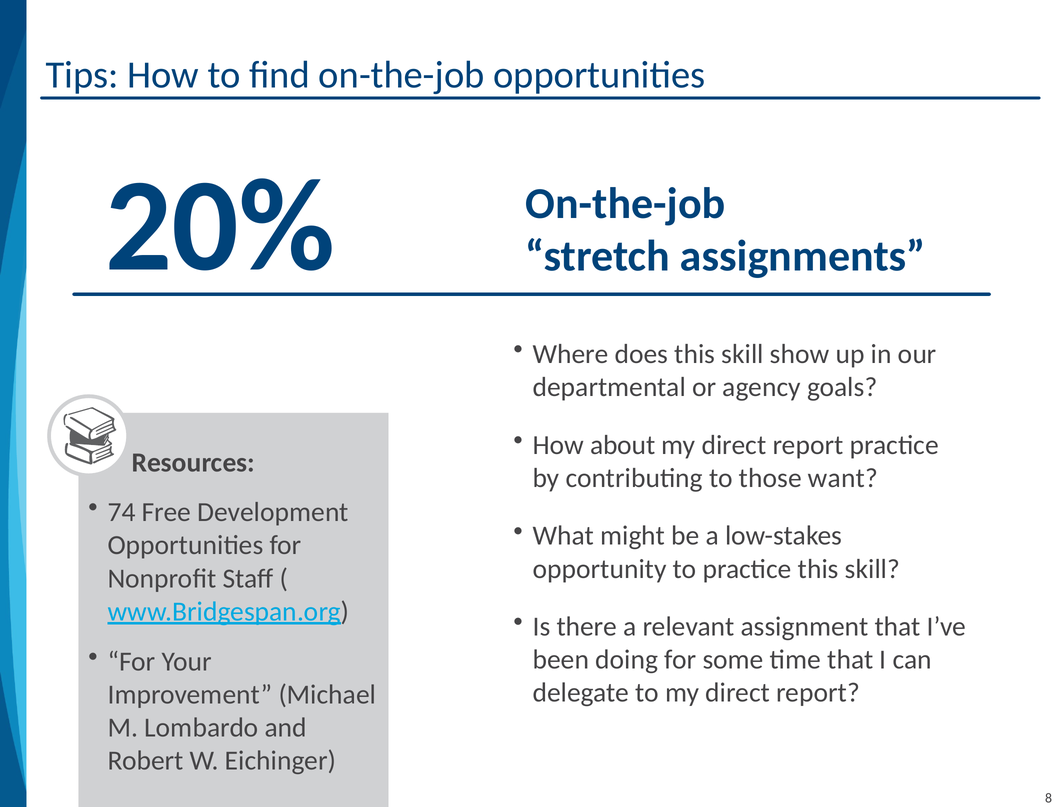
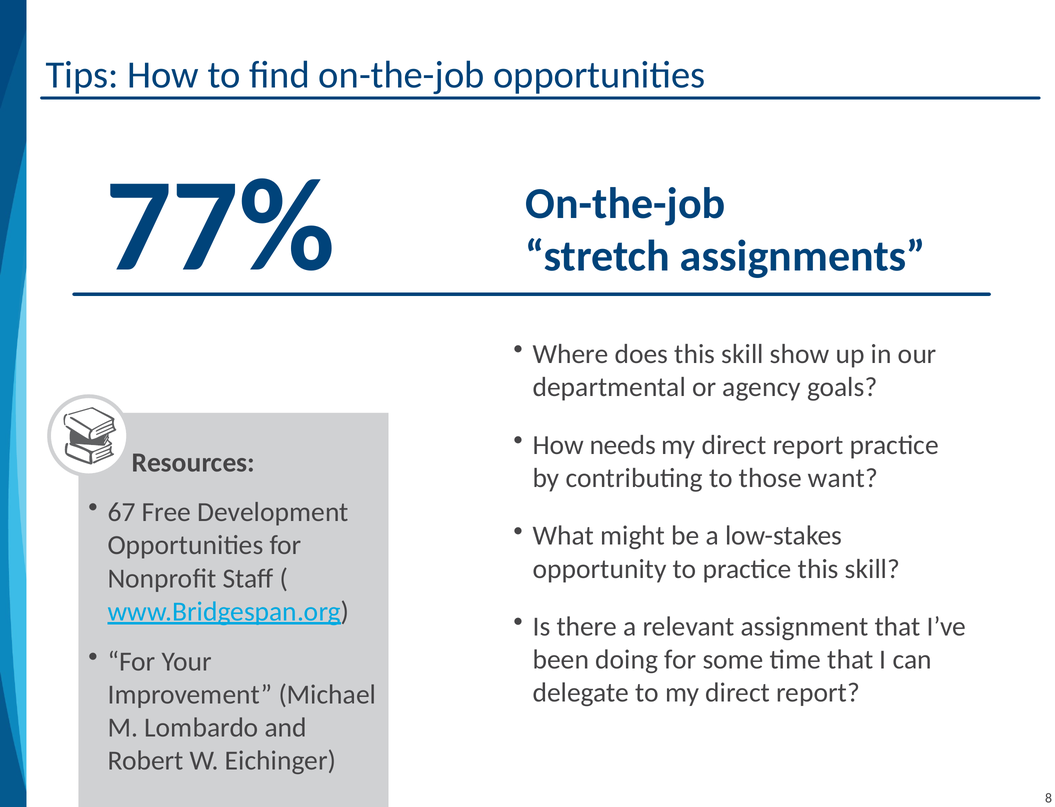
20%: 20% -> 77%
about: about -> needs
74: 74 -> 67
